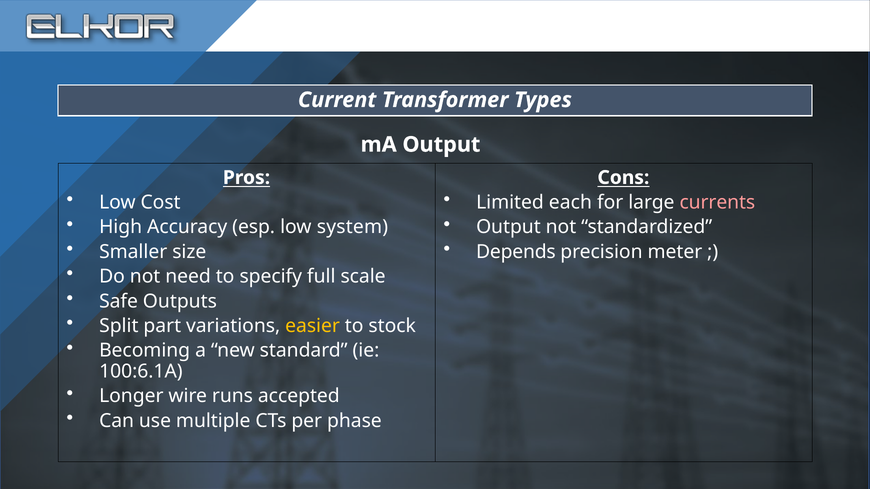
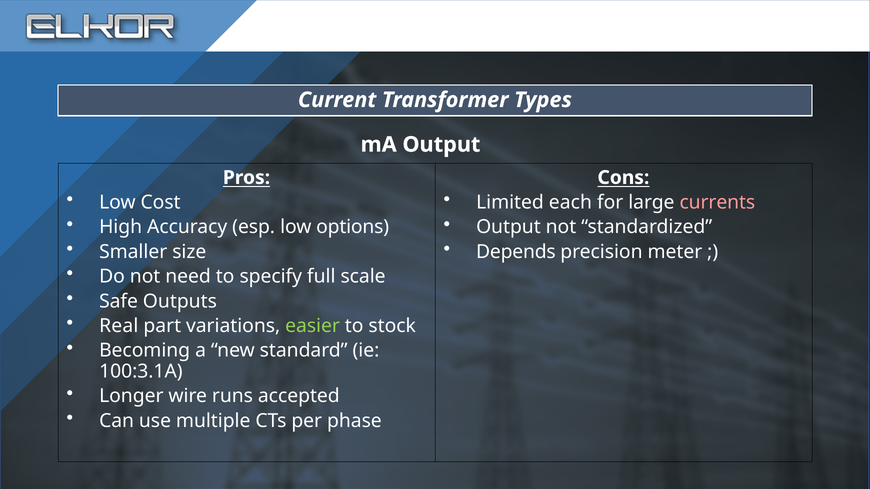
system: system -> options
Split: Split -> Real
easier colour: yellow -> light green
100:6.1A: 100:6.1A -> 100:3.1A
